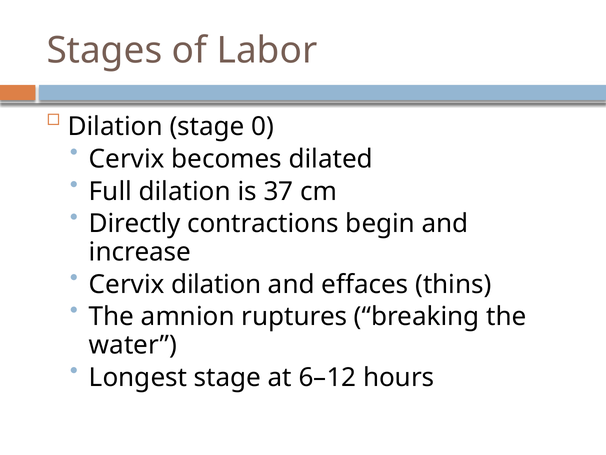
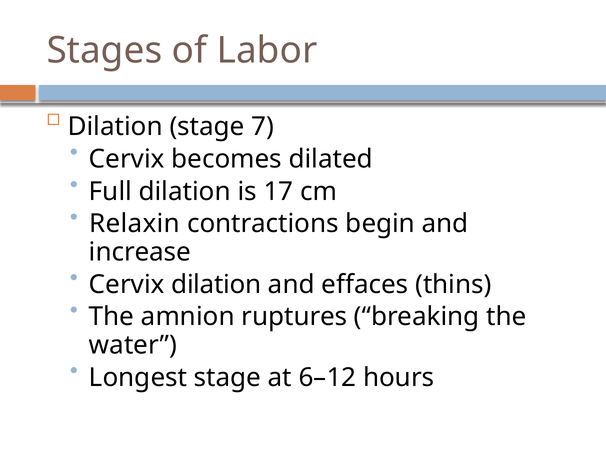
0: 0 -> 7
37: 37 -> 17
Directly: Directly -> Relaxin
